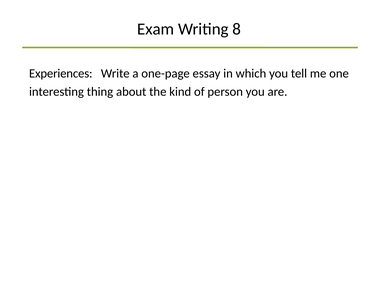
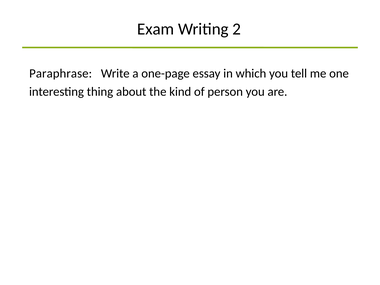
8: 8 -> 2
Experiences: Experiences -> Paraphrase
